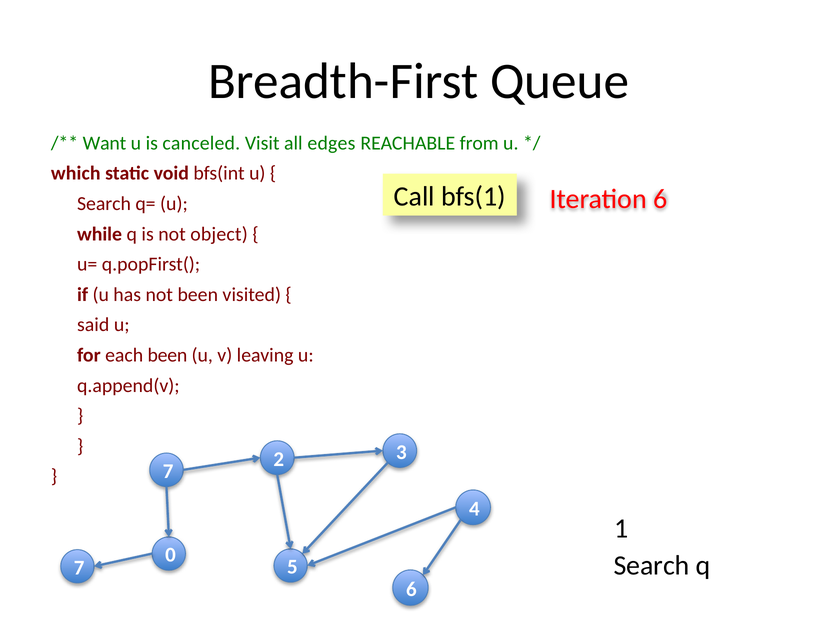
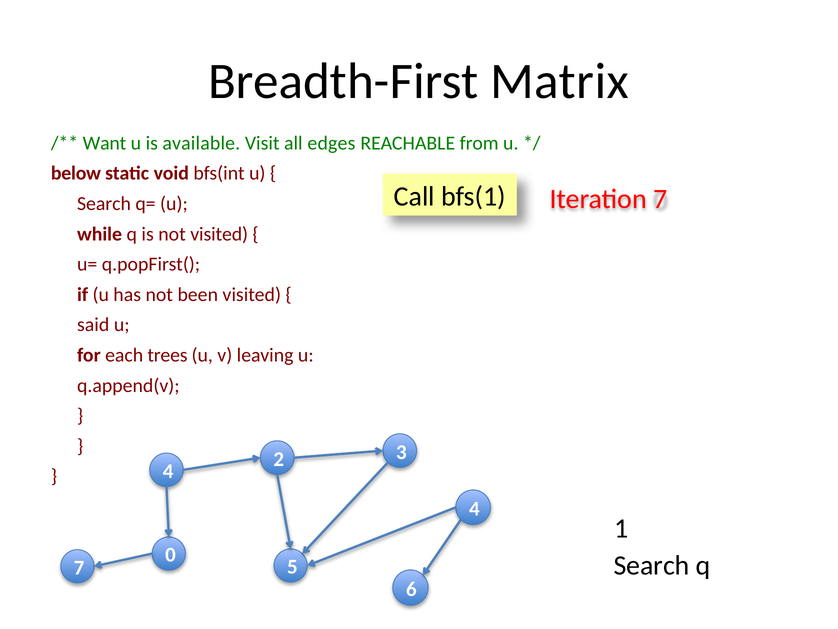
Queue: Queue -> Matrix
canceled: canceled -> available
which: which -> below
Iteration 6: 6 -> 7
not object: object -> visited
each been: been -> trees
7 at (168, 471): 7 -> 4
